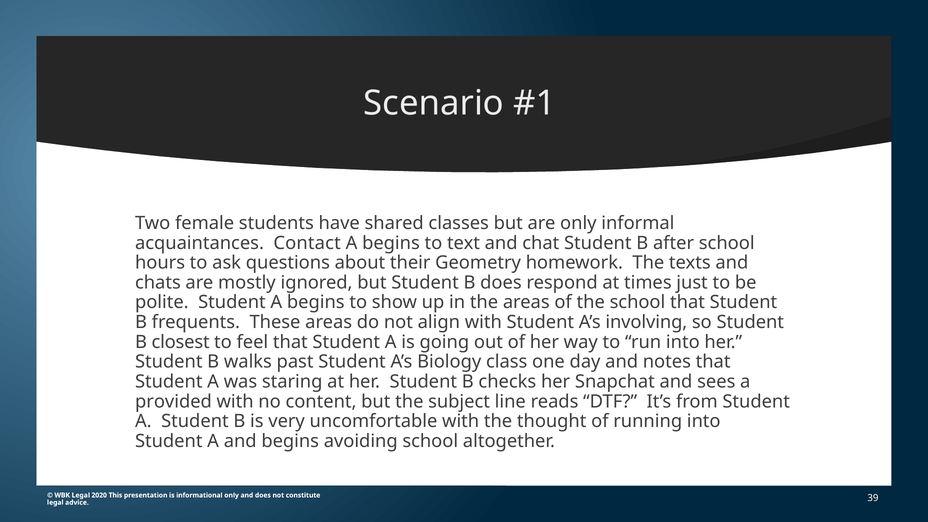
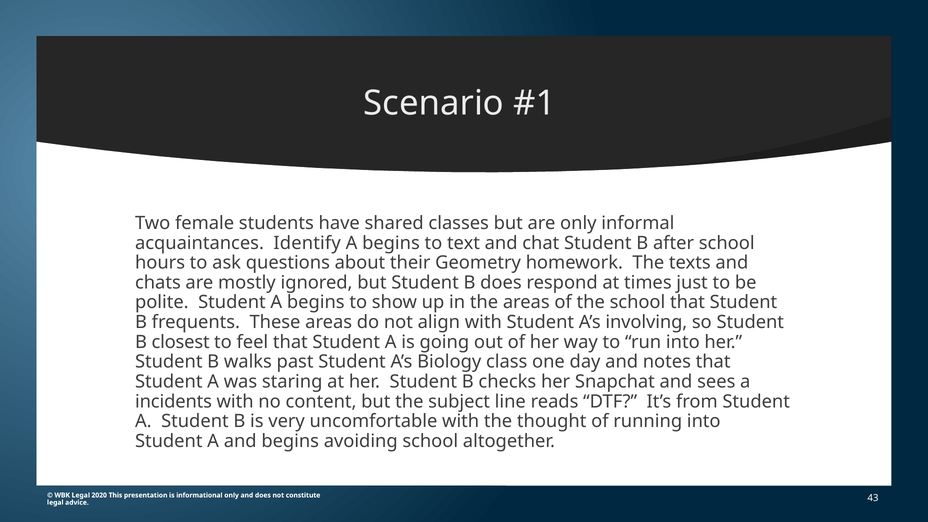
Contact: Contact -> Identify
provided: provided -> incidents
39: 39 -> 43
